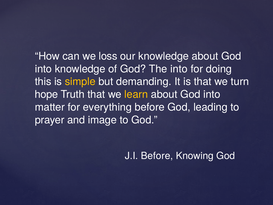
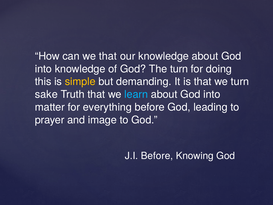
we loss: loss -> that
The into: into -> turn
hope: hope -> sake
learn colour: yellow -> light blue
